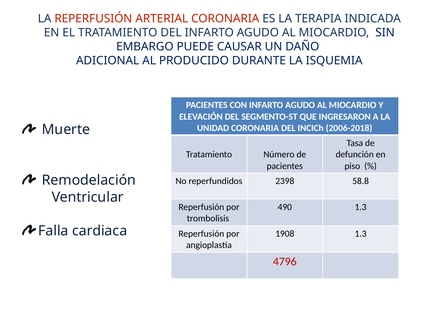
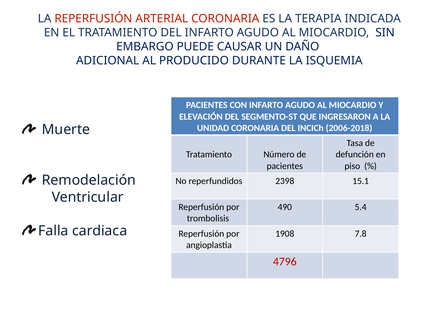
58.8: 58.8 -> 15.1
490 1.3: 1.3 -> 5.4
1908 1.3: 1.3 -> 7.8
